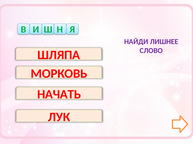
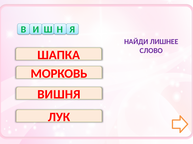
ШЛЯПА: ШЛЯПА -> ШАПКА
НАЧАТЬ: НАЧАТЬ -> ВИШНЯ
